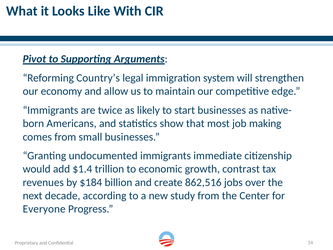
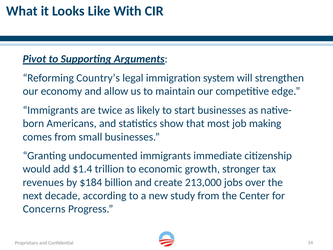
contrast: contrast -> stronger
862,516: 862,516 -> 213,000
Everyone: Everyone -> Concerns
